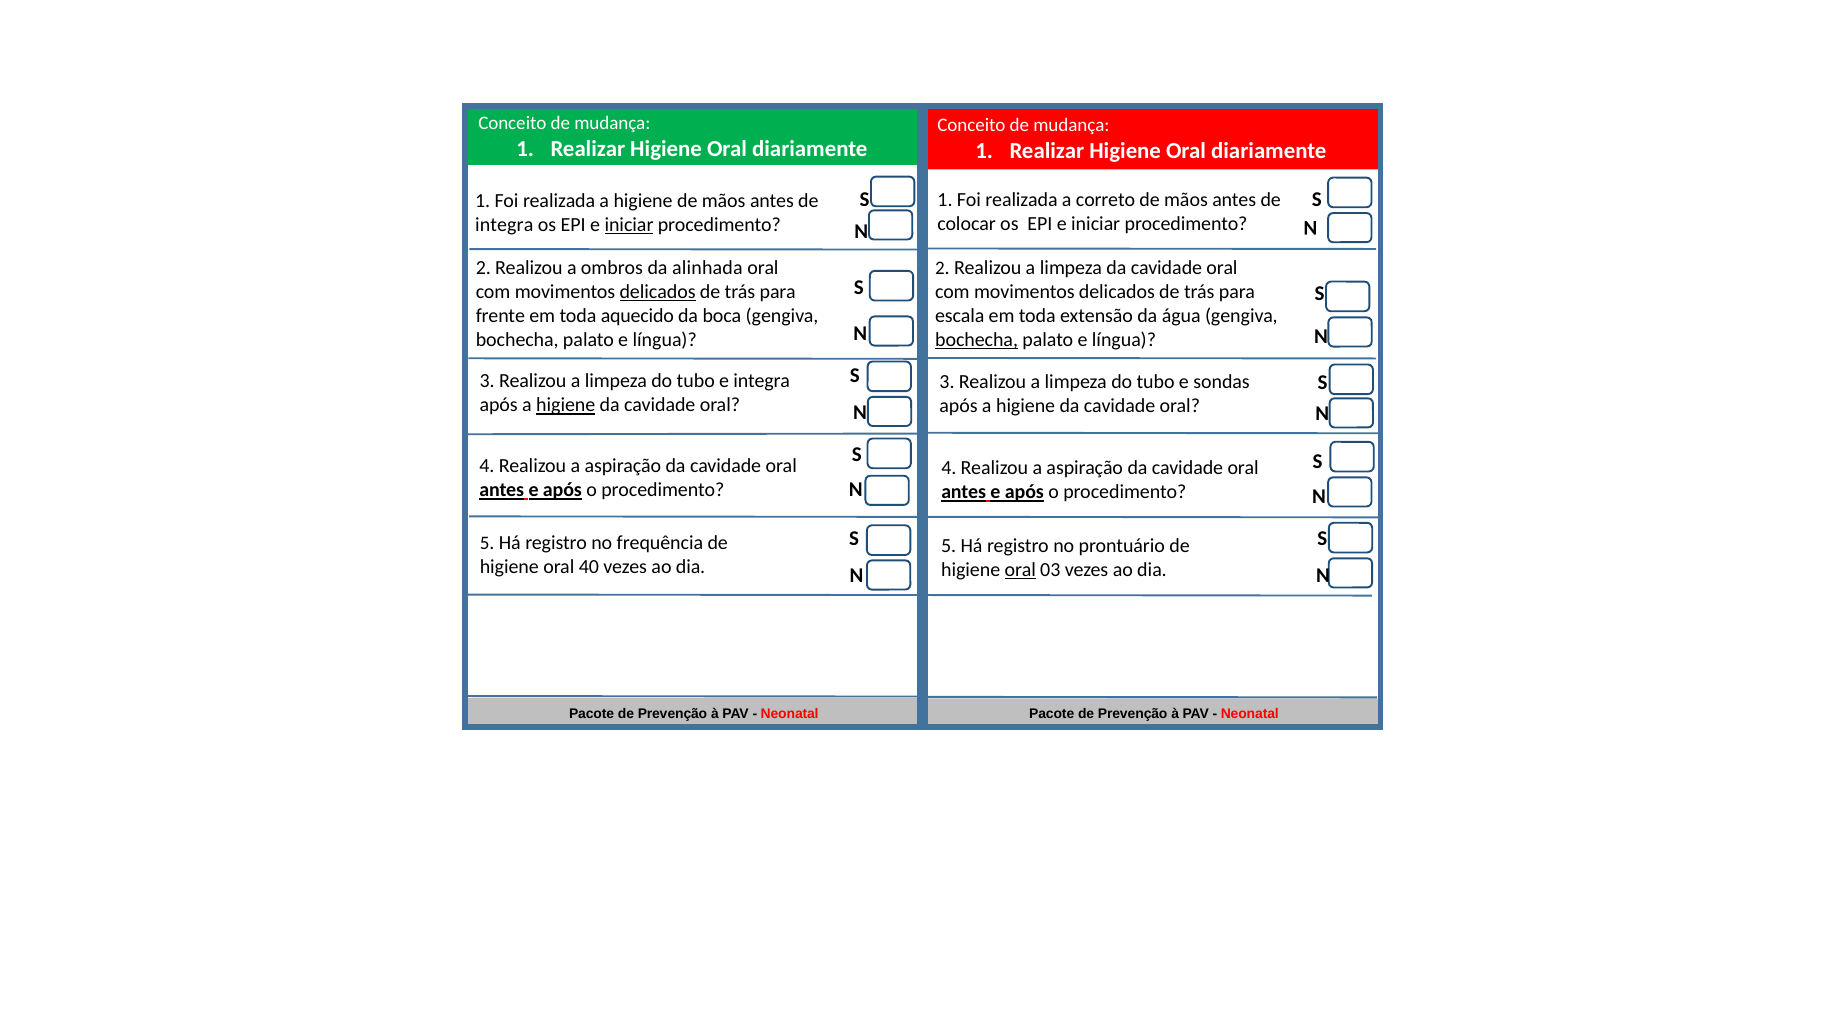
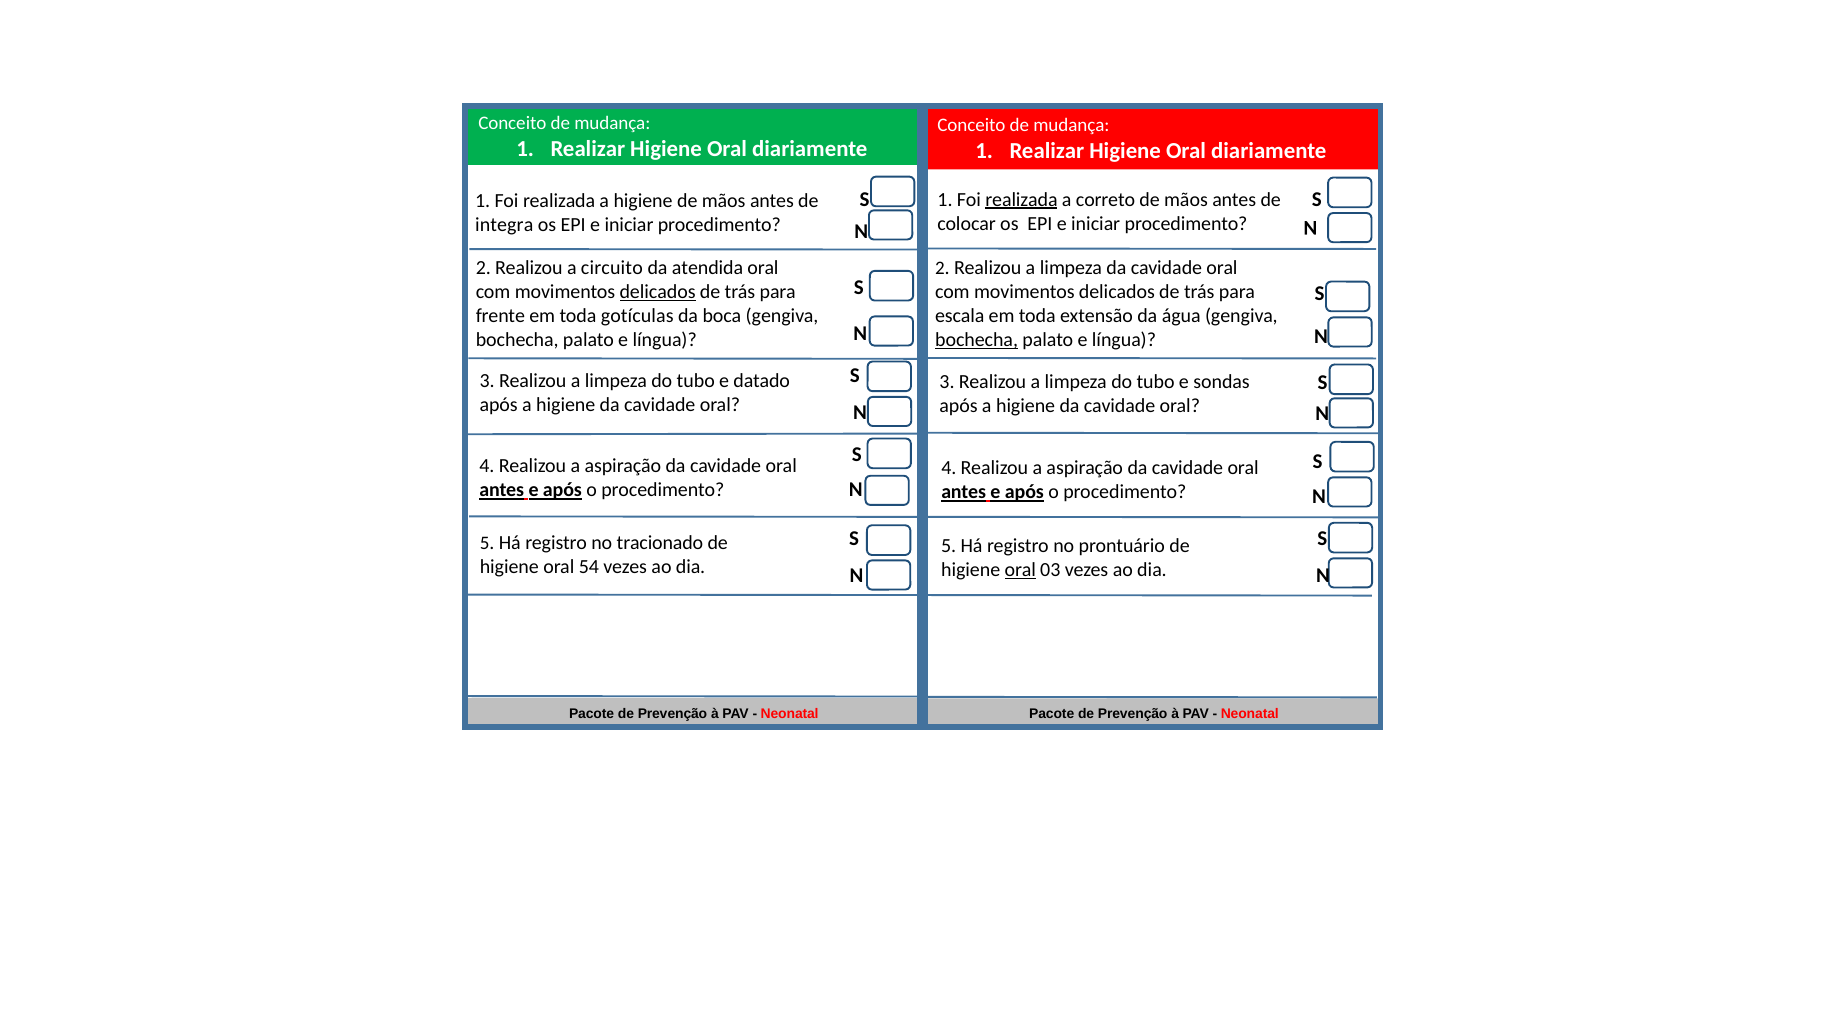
realizada at (1021, 199) underline: none -> present
iniciar at (629, 224) underline: present -> none
ombros: ombros -> circuito
alinhada: alinhada -> atendida
aquecido: aquecido -> gotículas
e integra: integra -> datado
higiene at (566, 405) underline: present -> none
frequência: frequência -> tracionado
40: 40 -> 54
